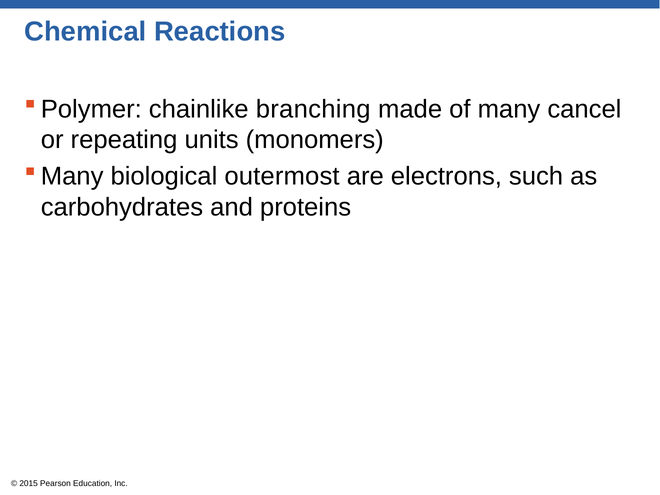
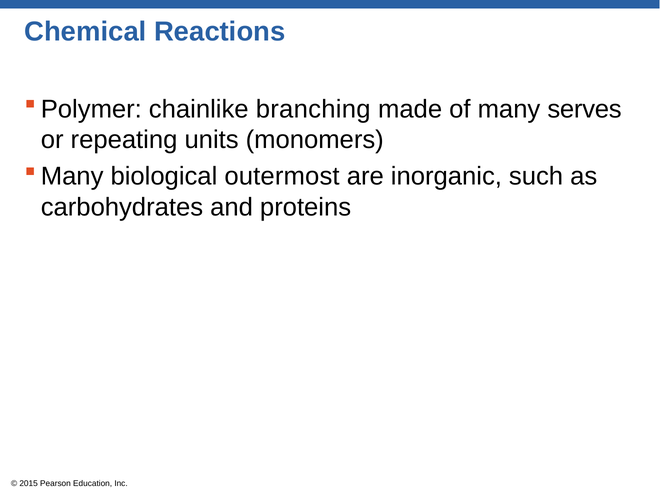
cancel: cancel -> serves
electrons: electrons -> inorganic
